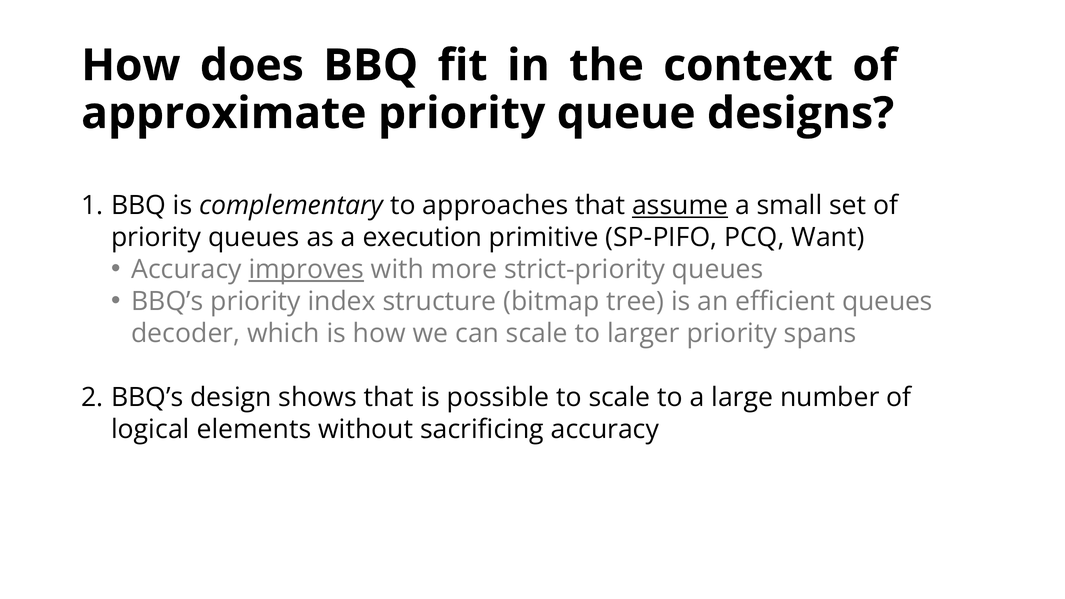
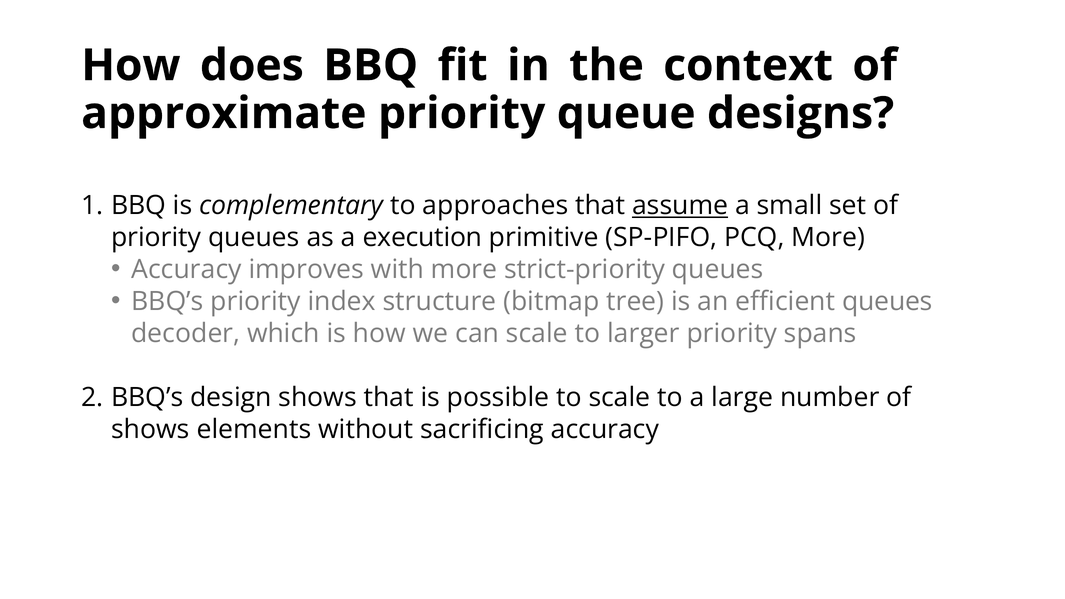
PCQ Want: Want -> More
improves underline: present -> none
logical at (150, 429): logical -> shows
